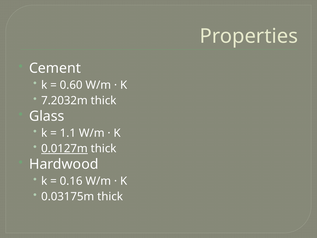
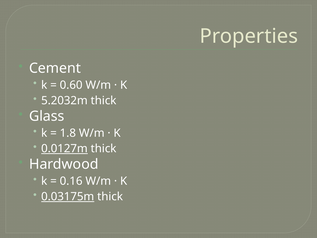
7.2032m: 7.2032m -> 5.2032m
1.1: 1.1 -> 1.8
0.03175m underline: none -> present
